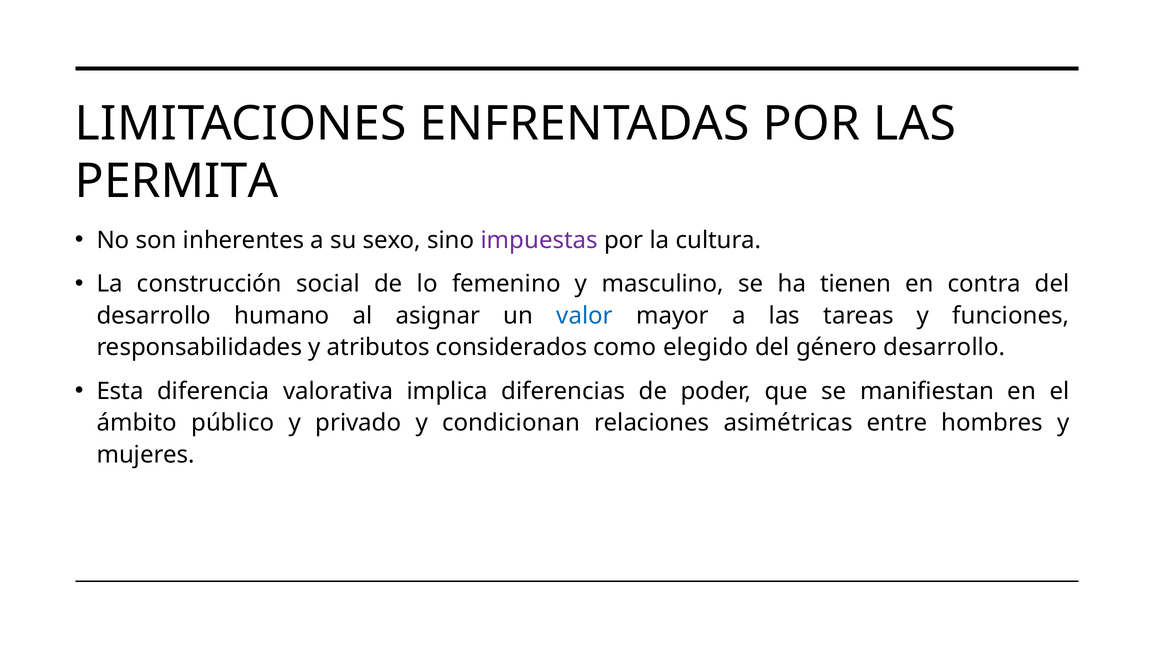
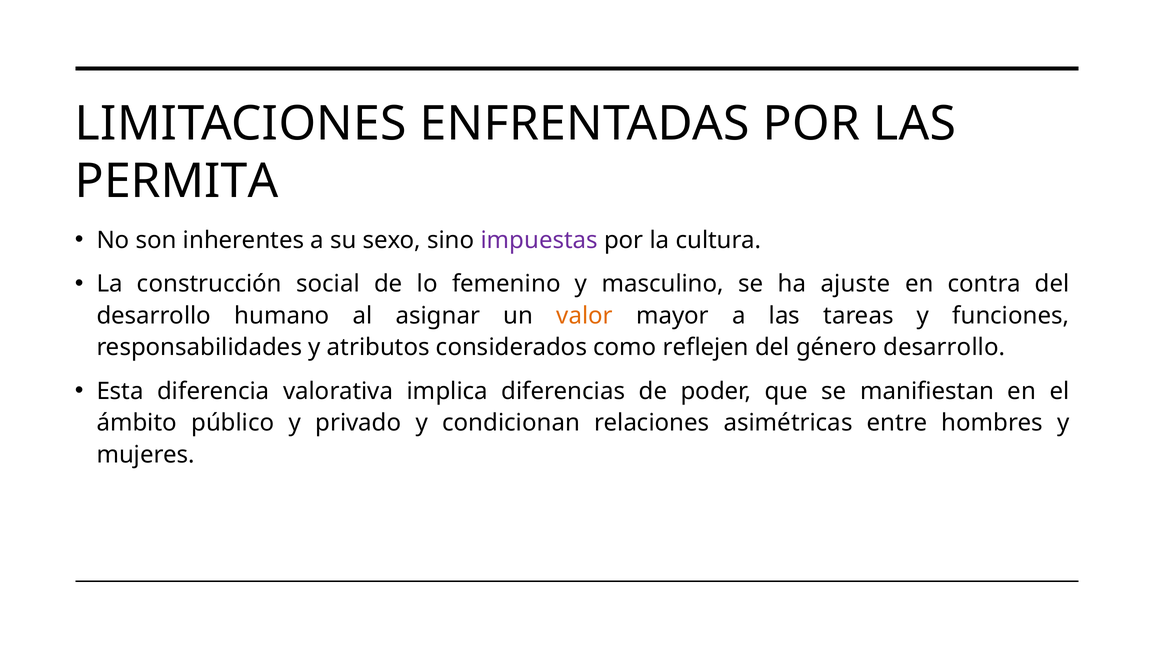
tienen: tienen -> ajuste
valor colour: blue -> orange
elegido: elegido -> reflejen
